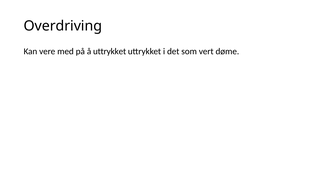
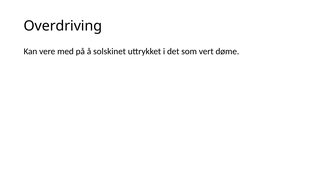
å uttrykket: uttrykket -> solskinet
